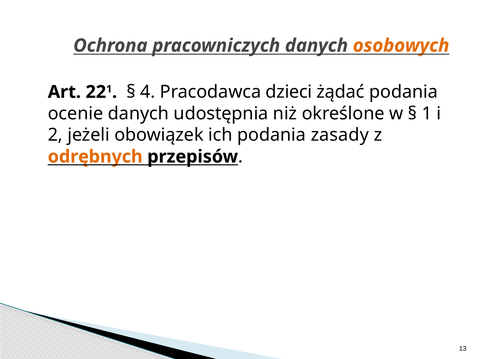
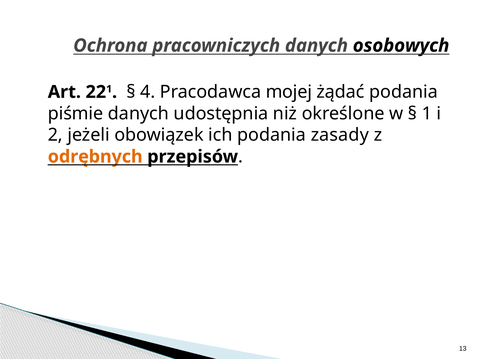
osobowych colour: orange -> black
dzieci: dzieci -> mojej
ocenie: ocenie -> piśmie
